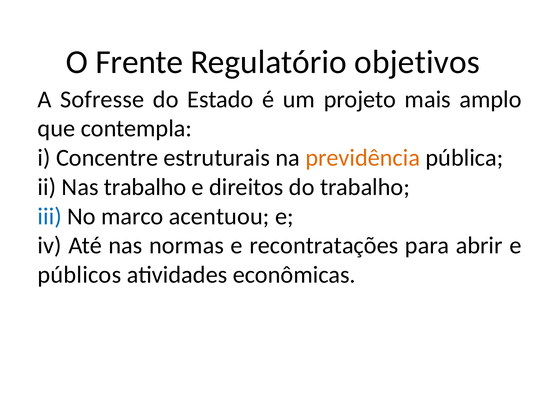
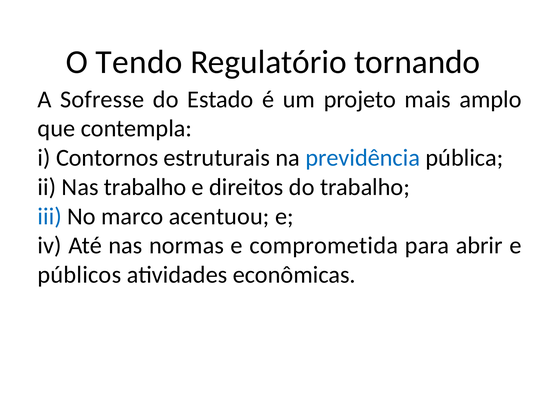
Frente: Frente -> Tendo
objetivos: objetivos -> tornando
Concentre: Concentre -> Contornos
previdência colour: orange -> blue
recontratações: recontratações -> comprometida
